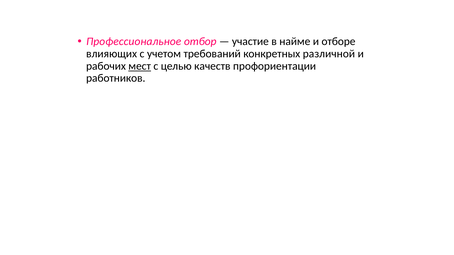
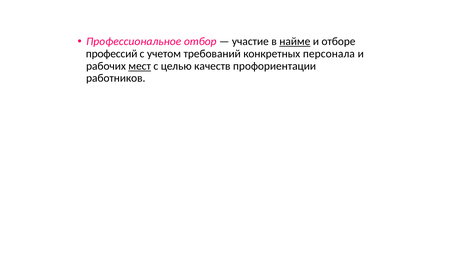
найме underline: none -> present
влияющих: влияющих -> профессий
различной: различной -> персонала
